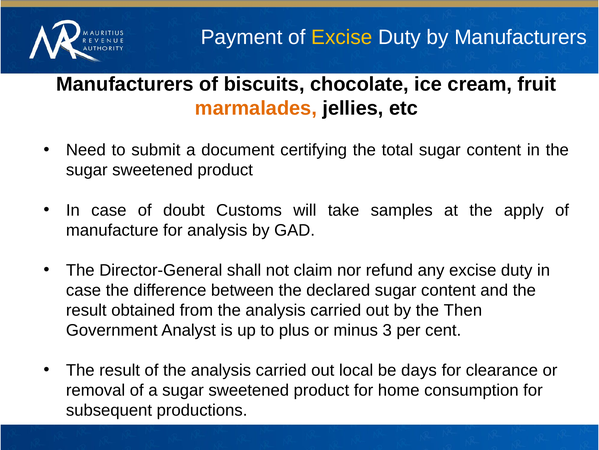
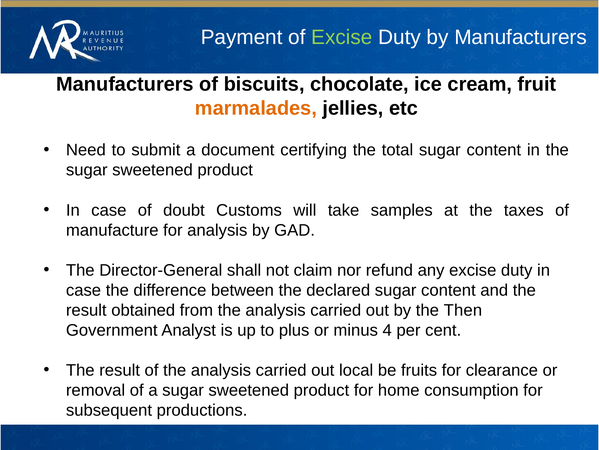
Excise at (342, 37) colour: yellow -> light green
apply: apply -> taxes
3: 3 -> 4
days: days -> fruits
